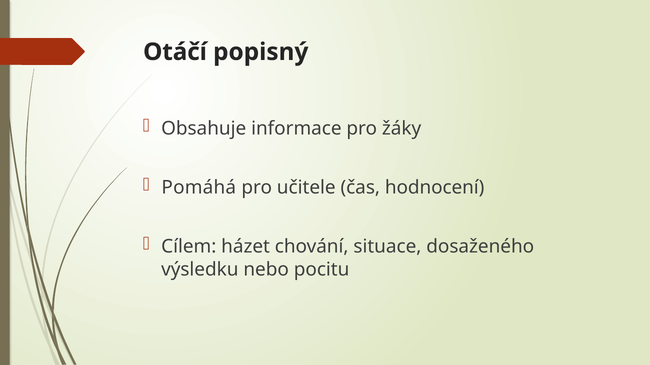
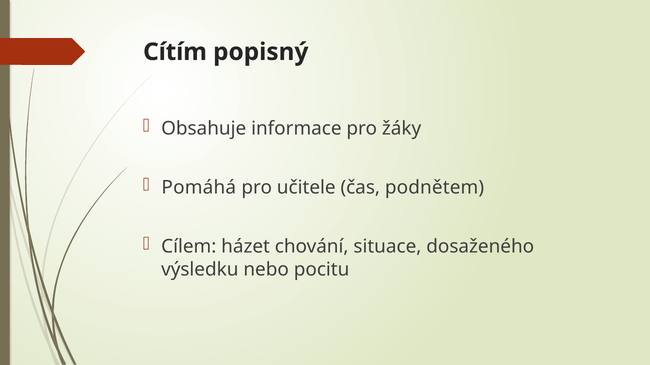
Otáčí: Otáčí -> Cítím
hodnocení: hodnocení -> podnětem
